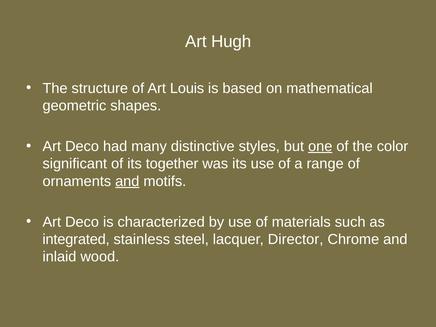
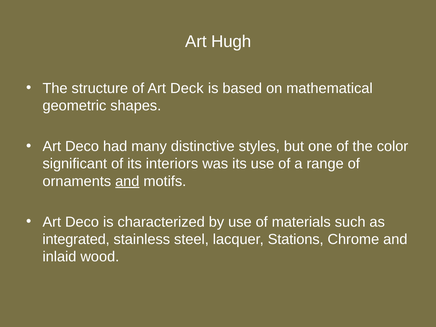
Louis: Louis -> Deck
one underline: present -> none
together: together -> interiors
Director: Director -> Stations
